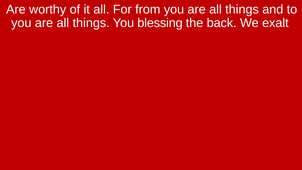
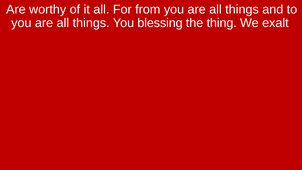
back: back -> thing
